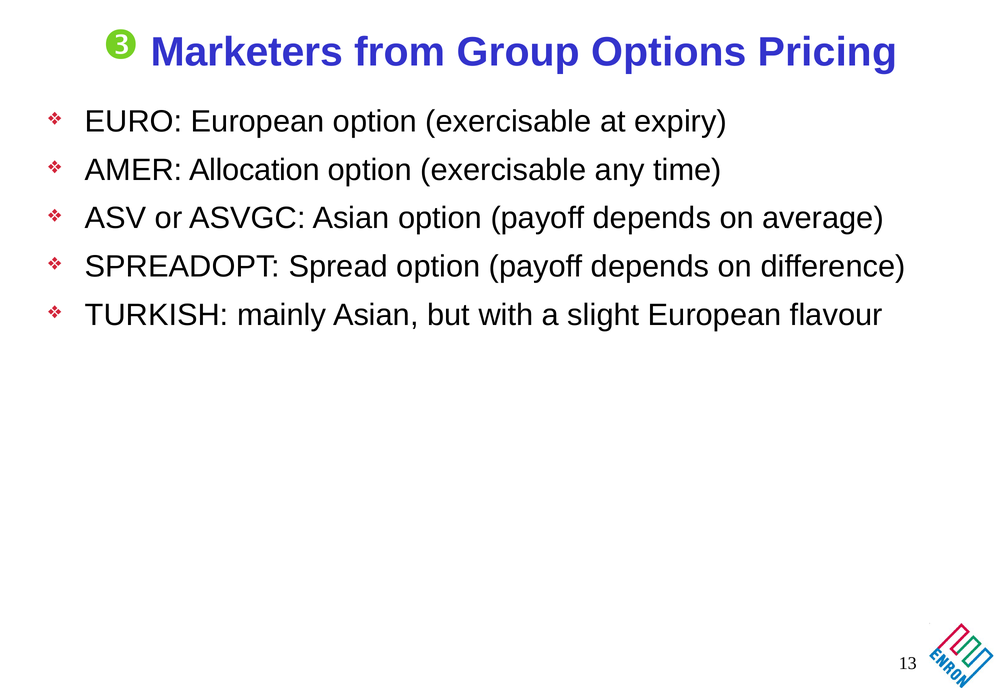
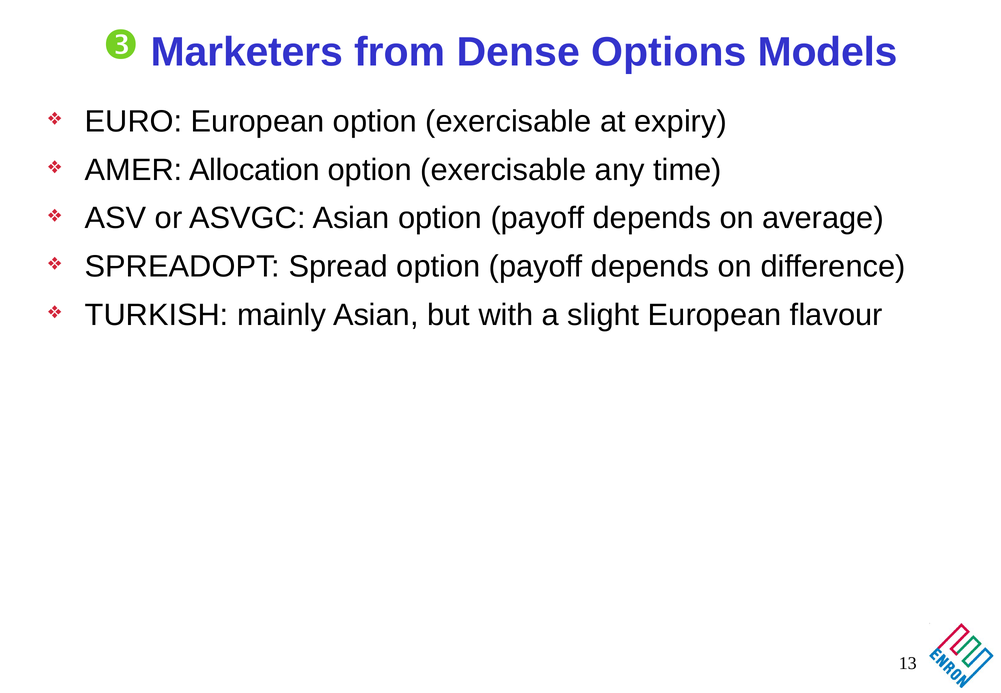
Group: Group -> Dense
Pricing: Pricing -> Models
